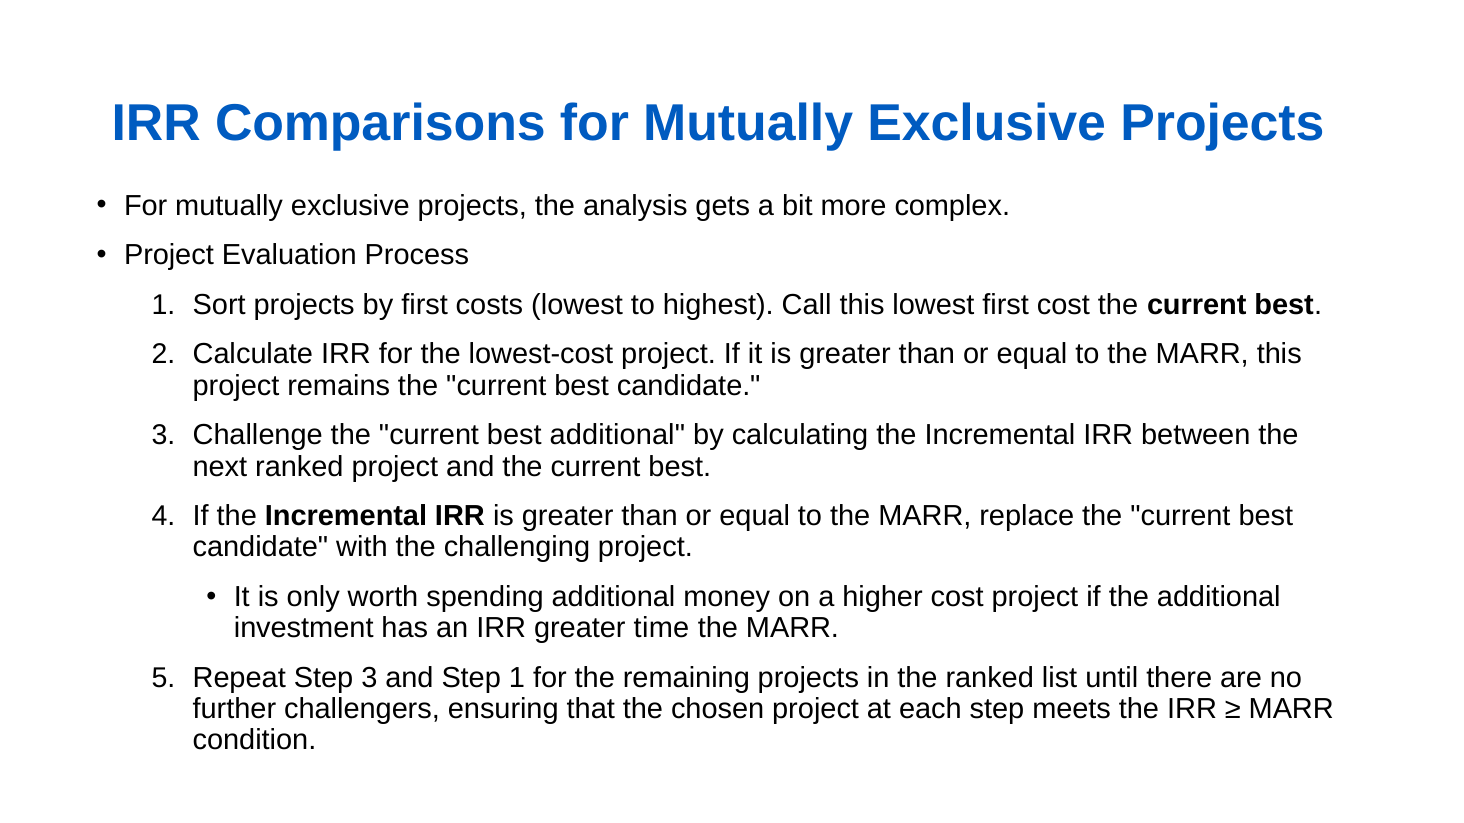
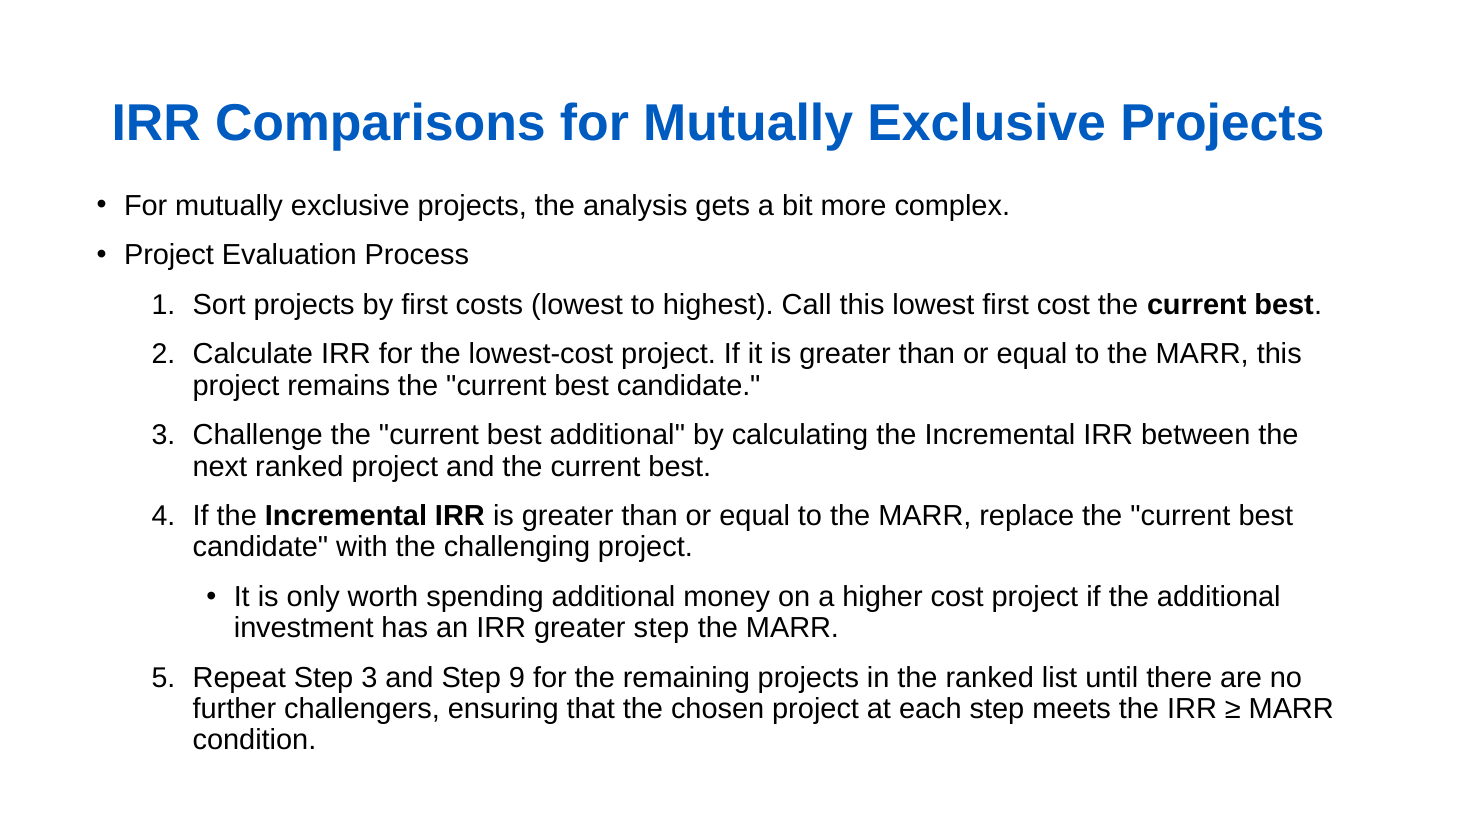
greater time: time -> step
Step 1: 1 -> 9
